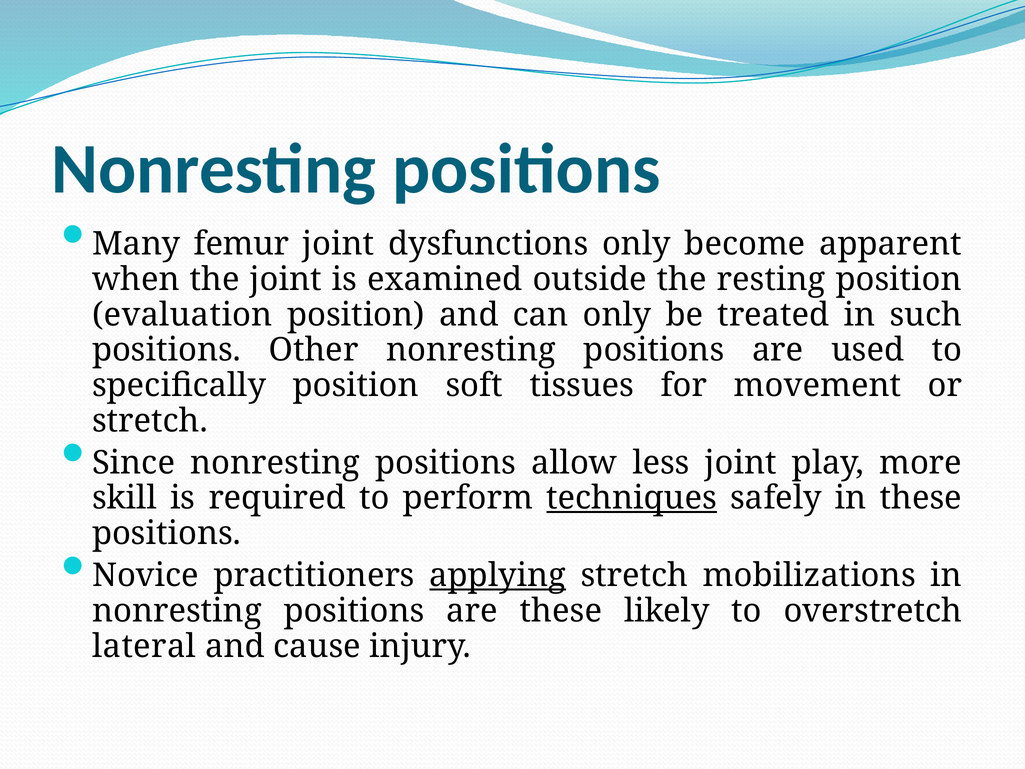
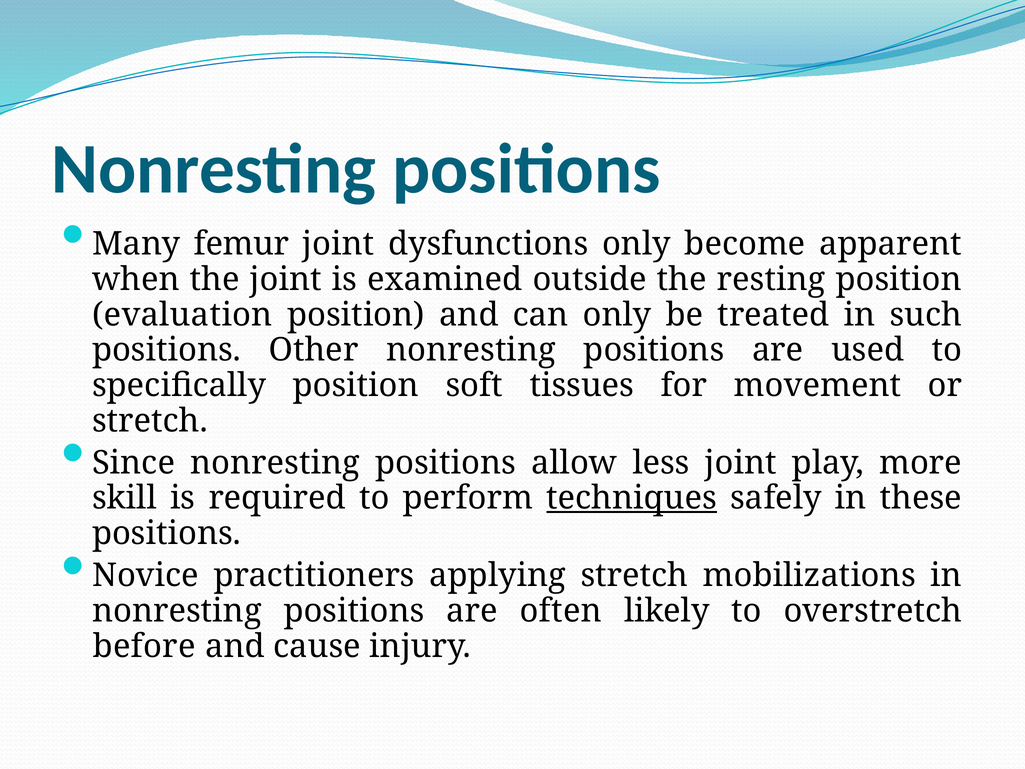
applying underline: present -> none
are these: these -> often
lateral: lateral -> before
